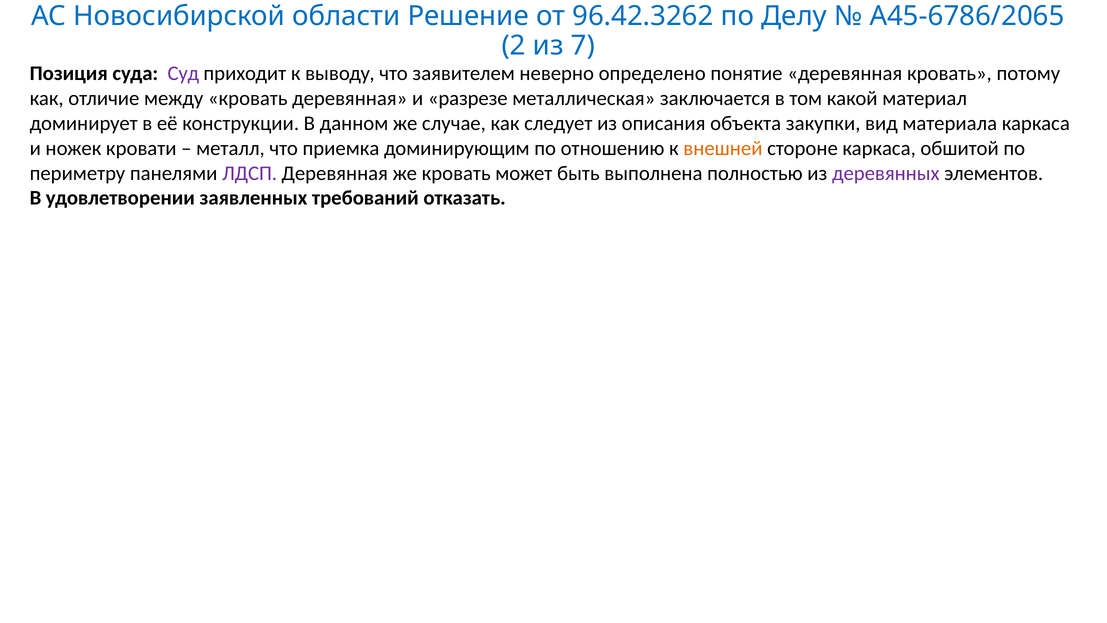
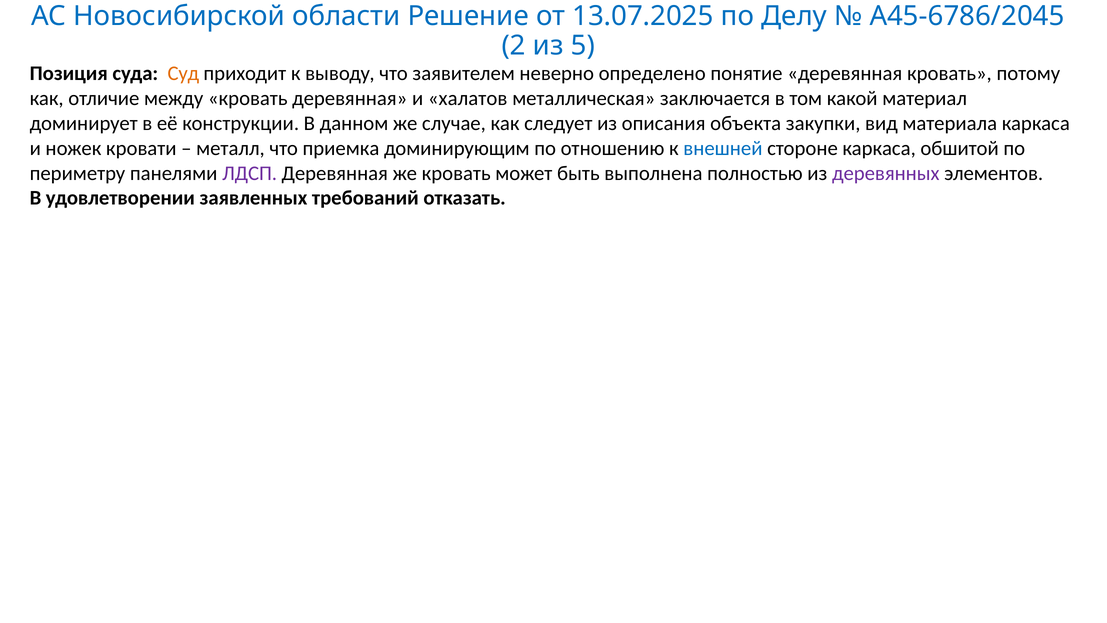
96.42.3262: 96.42.3262 -> 13.07.2025
А45-6786/2065: А45-6786/2065 -> А45-6786/2045
7: 7 -> 5
Суд colour: purple -> orange
разрезе: разрезе -> халатов
внешней colour: orange -> blue
